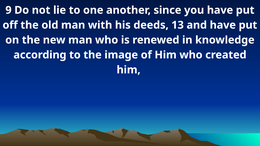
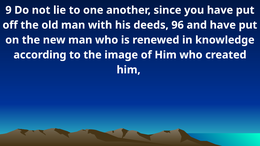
13: 13 -> 96
